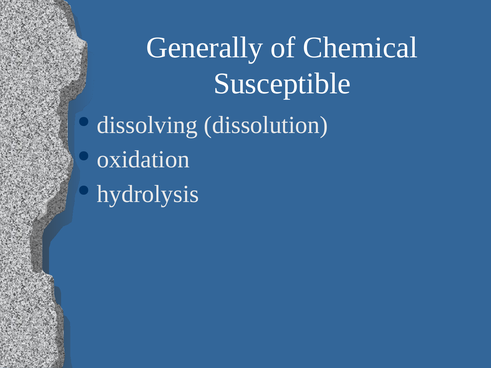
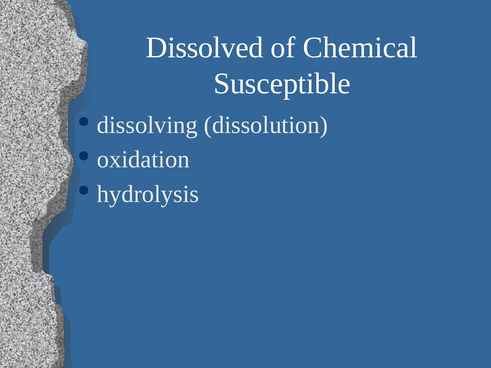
Generally: Generally -> Dissolved
